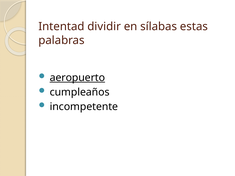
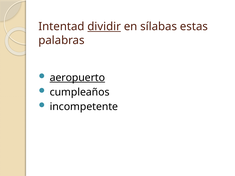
dividir underline: none -> present
